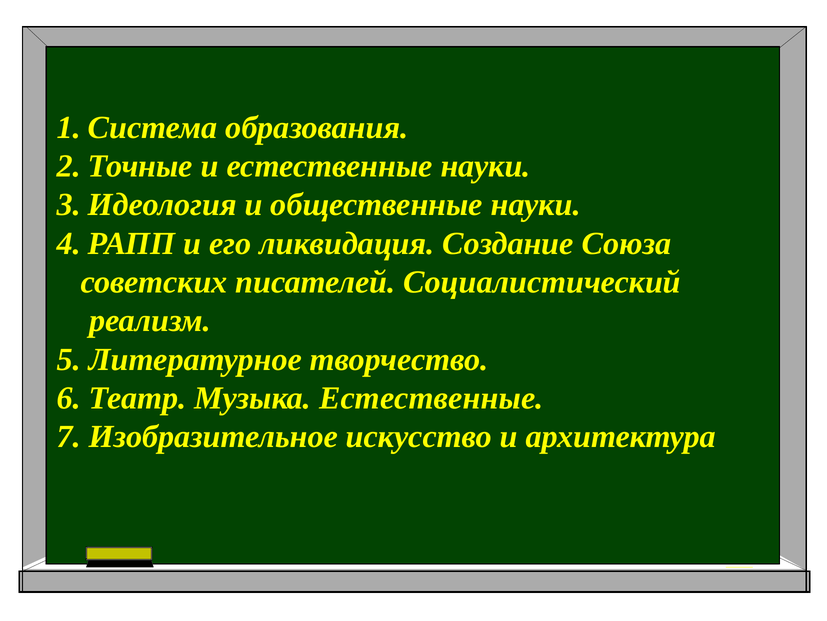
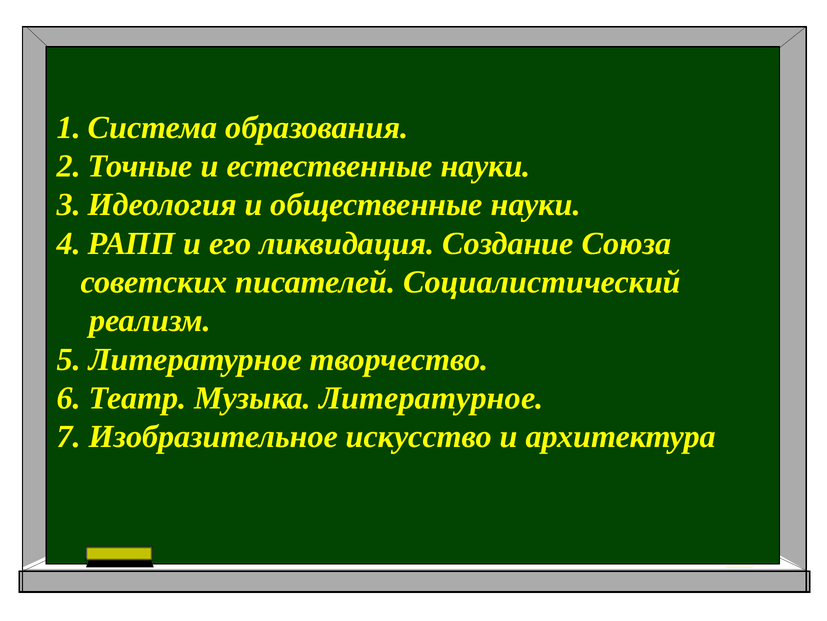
Музыка Естественные: Естественные -> Литературное
